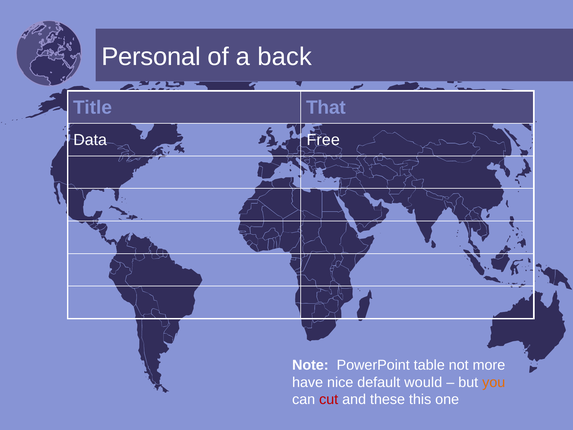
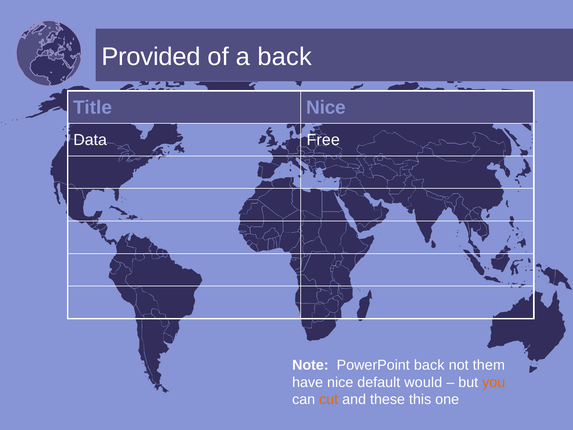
Personal: Personal -> Provided
Title That: That -> Nice
PowerPoint table: table -> back
more: more -> them
cut colour: red -> orange
